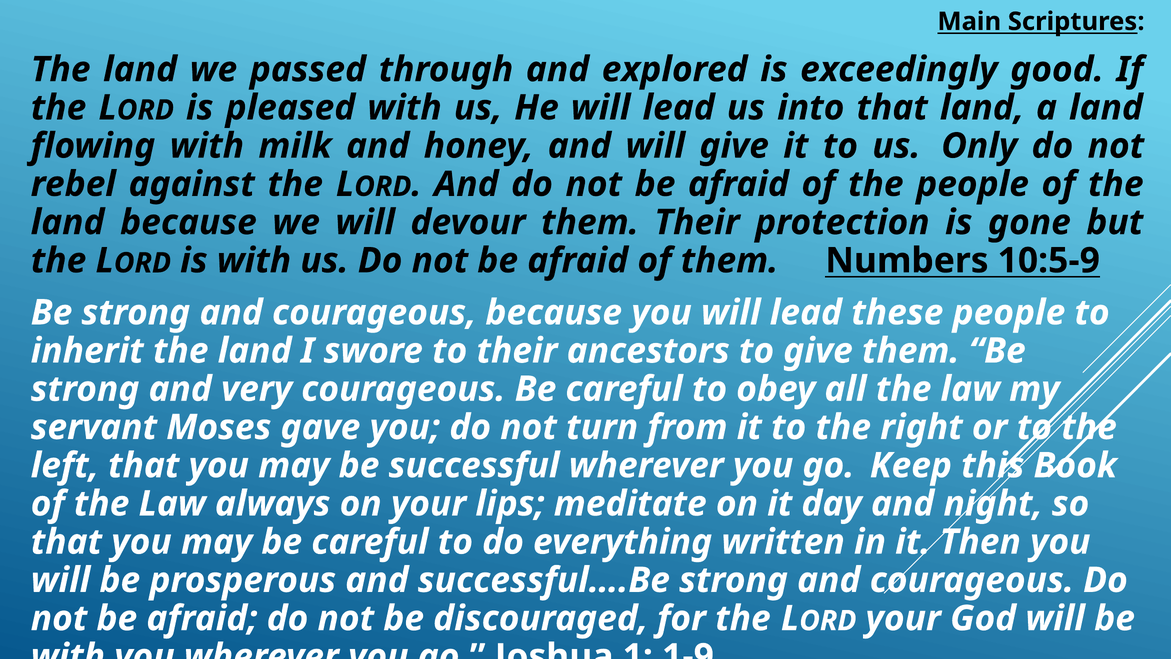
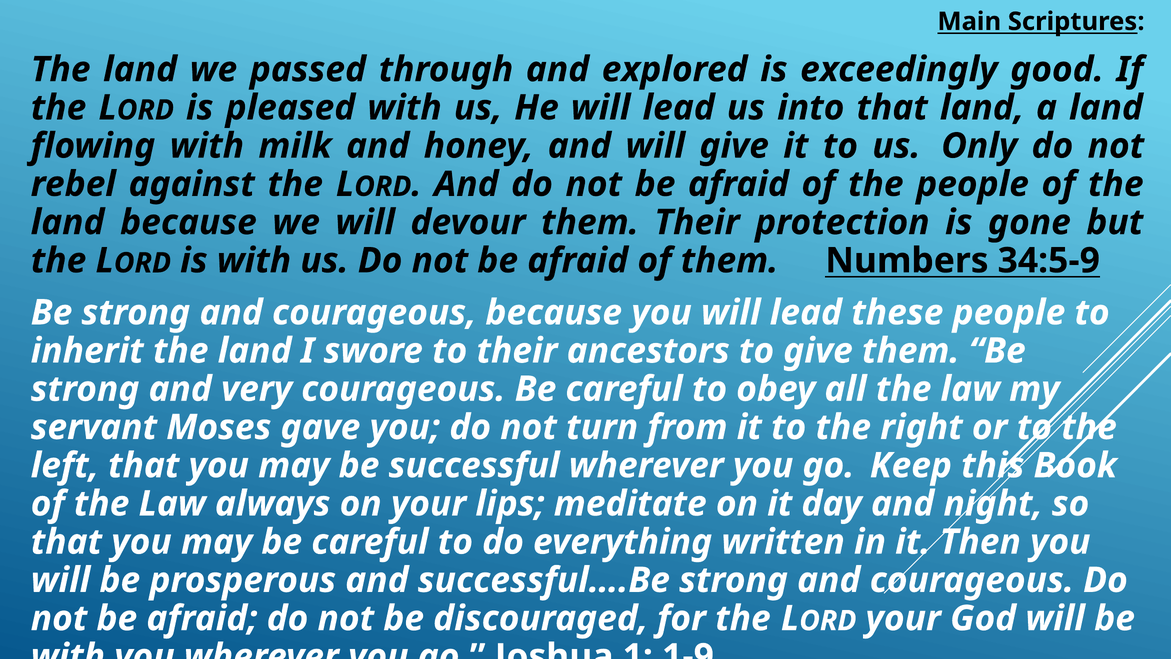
10:5-9: 10:5-9 -> 34:5-9
